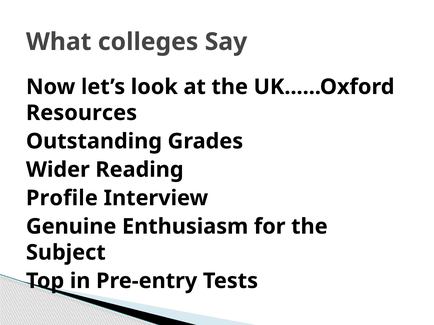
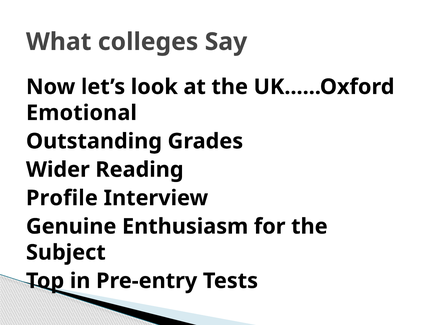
Resources: Resources -> Emotional
